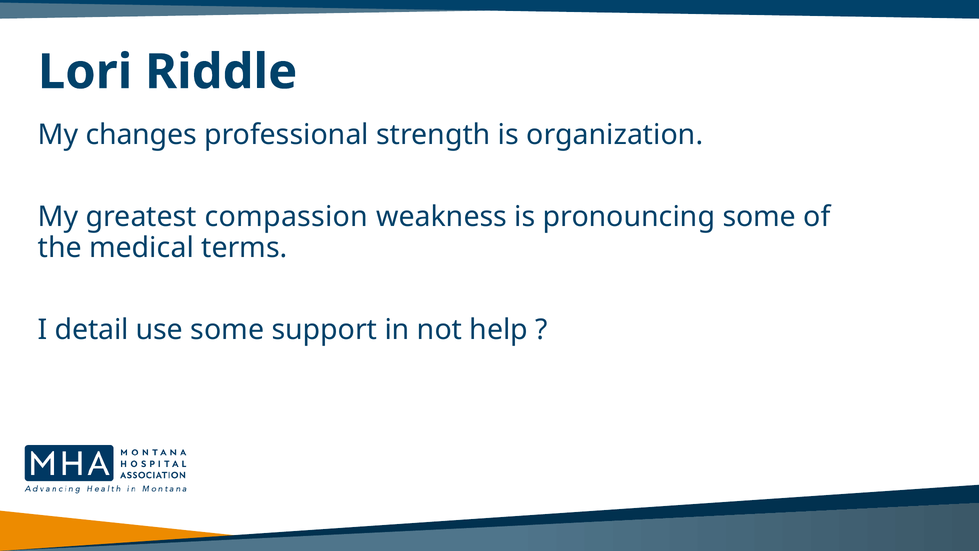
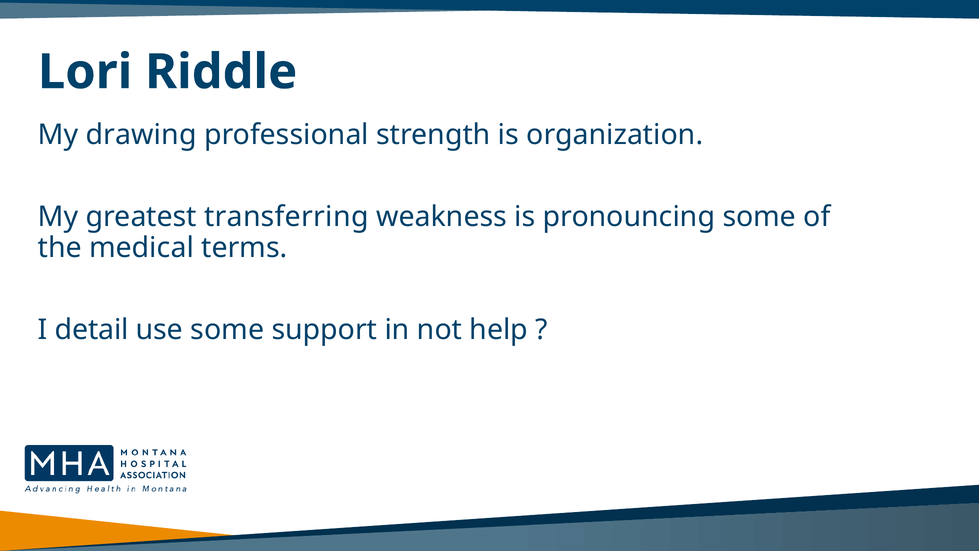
changes: changes -> drawing
compassion: compassion -> transferring
